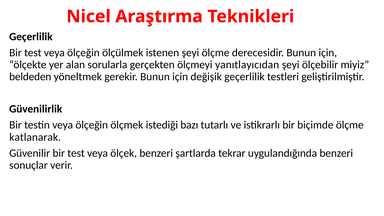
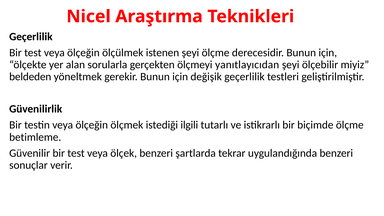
bazı: bazı -> ilgili
katlanarak: katlanarak -> betimleme
